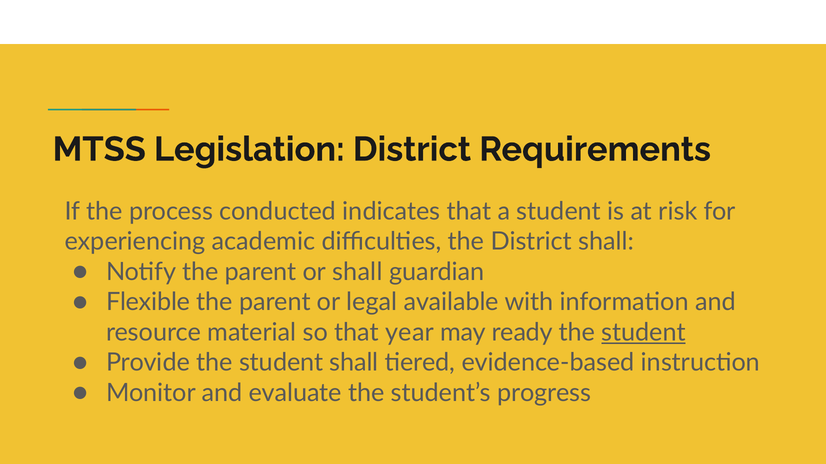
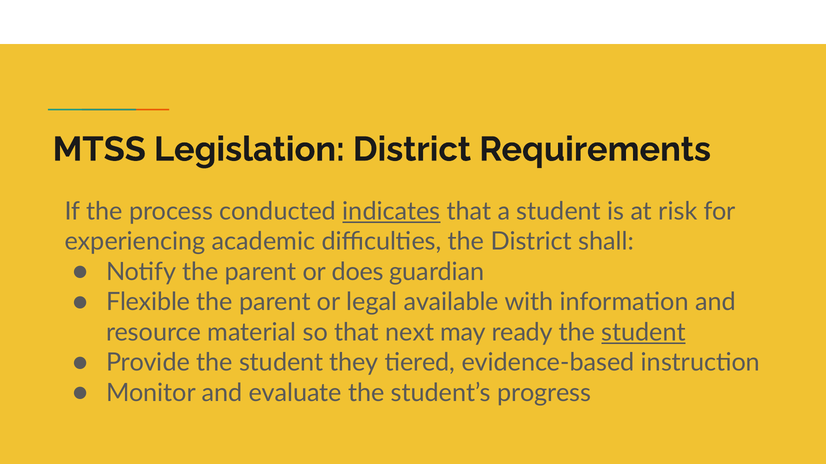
indicates underline: none -> present
or shall: shall -> does
year: year -> next
student shall: shall -> they
